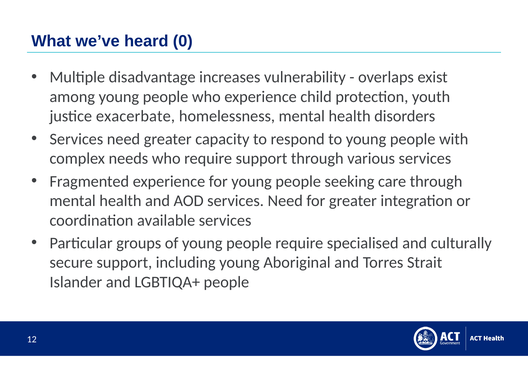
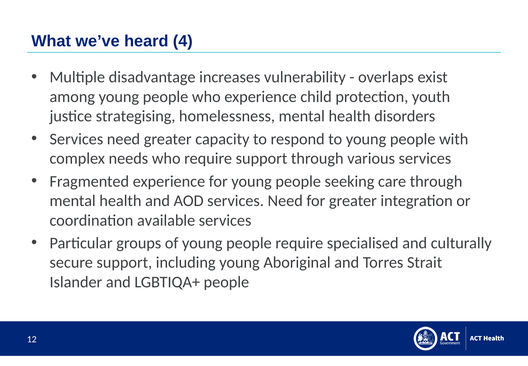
0: 0 -> 4
exacerbate: exacerbate -> strategising
